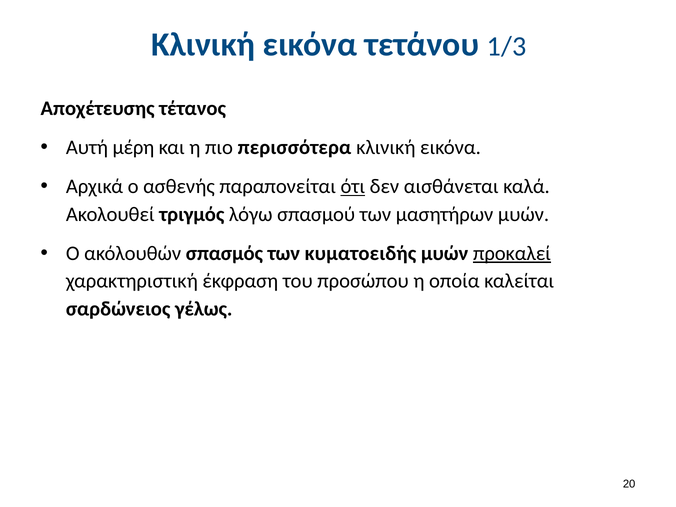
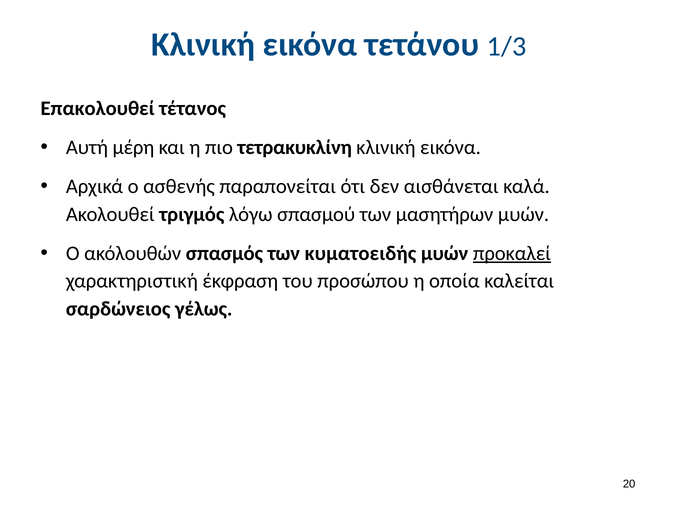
Αποχέτευσης: Αποχέτευσης -> Επακολουθεί
περισσότερα: περισσότερα -> τετρακυκλίνη
ότι underline: present -> none
